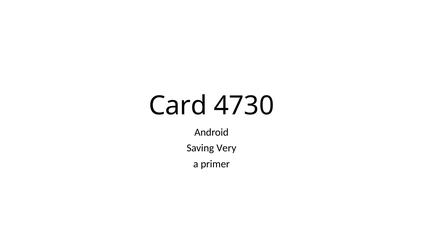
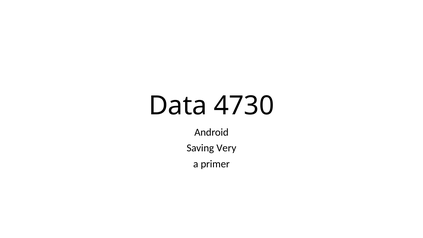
Card: Card -> Data
